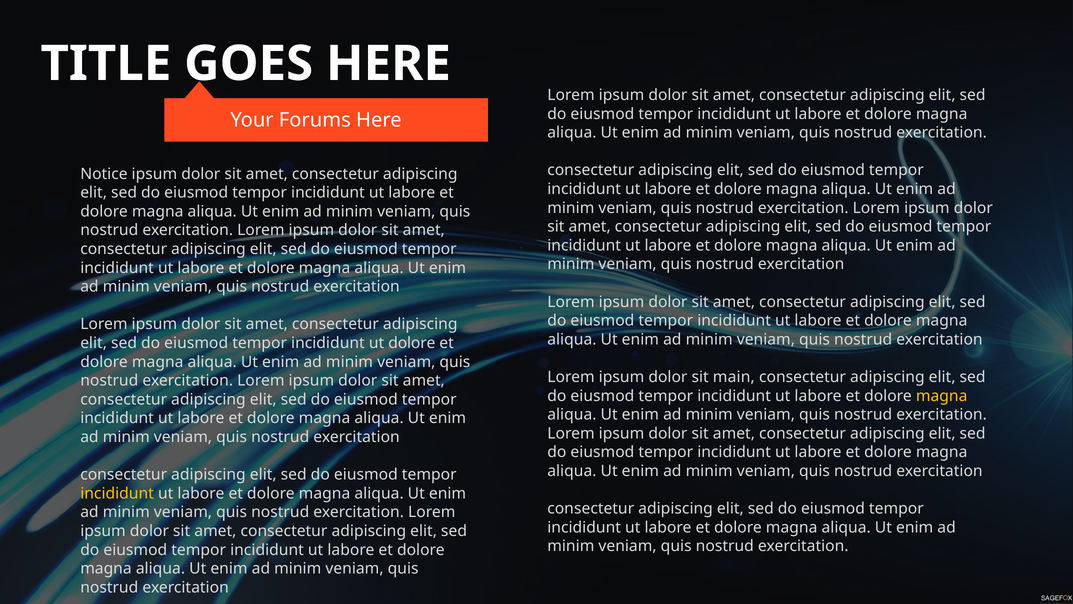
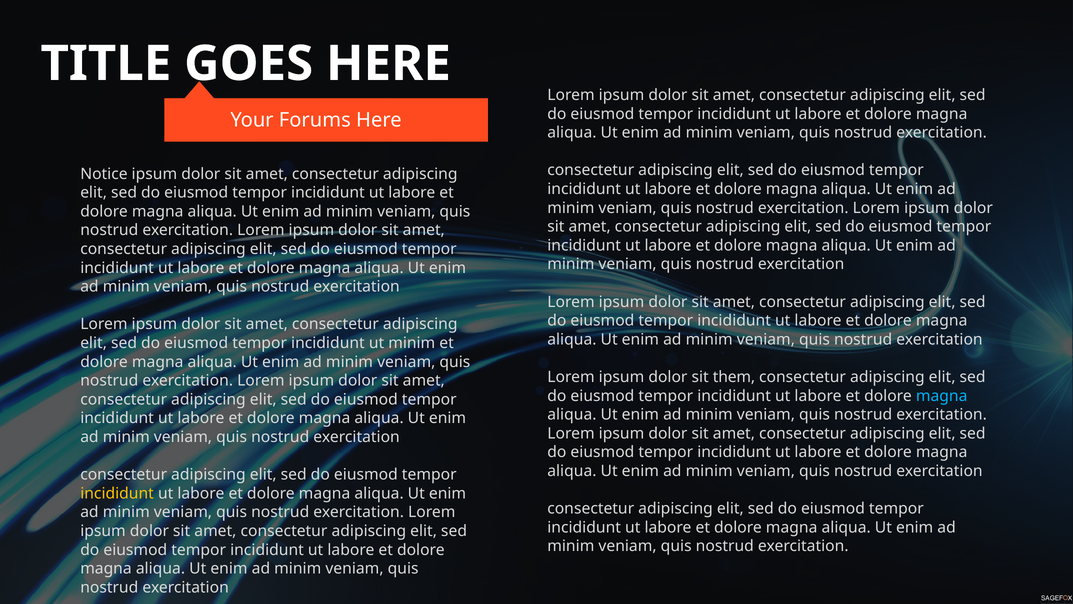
ut dolore: dolore -> minim
main: main -> them
magna at (942, 396) colour: yellow -> light blue
